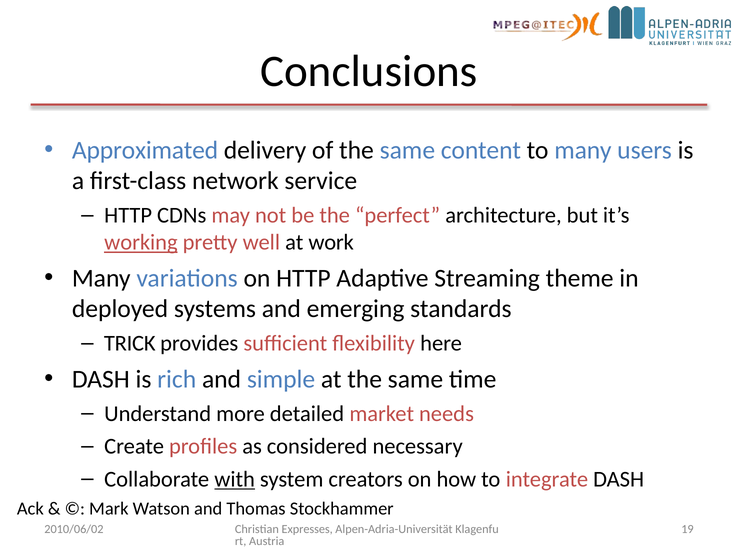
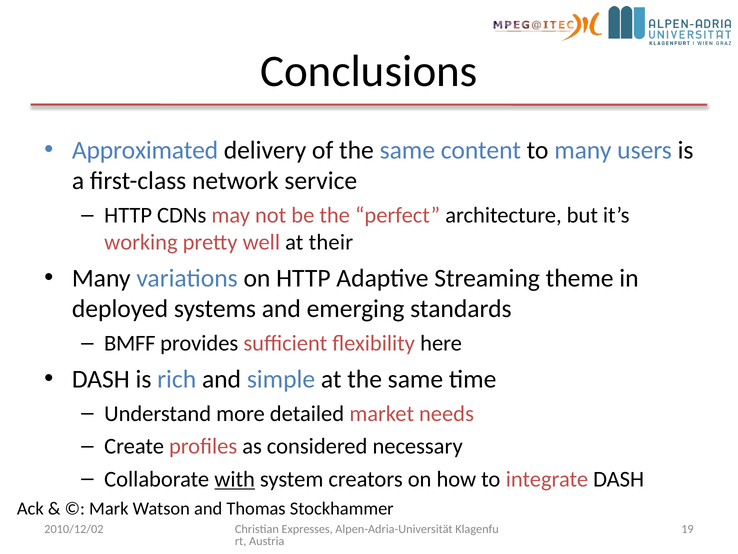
working underline: present -> none
work: work -> their
TRICK: TRICK -> BMFF
2010/06/02: 2010/06/02 -> 2010/12/02
